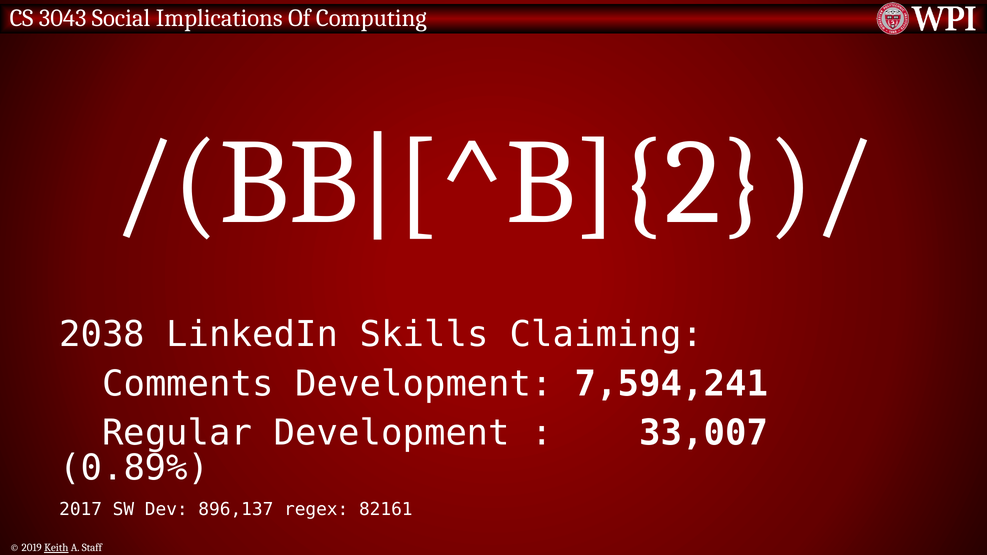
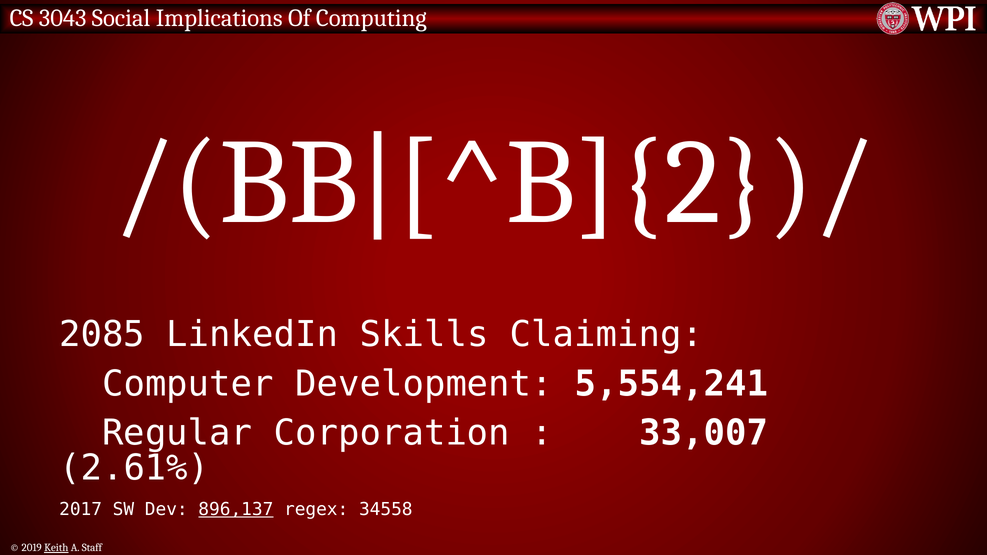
2038: 2038 -> 2085
Comments: Comments -> Computer
7,594,241: 7,594,241 -> 5,554,241
Regular Development: Development -> Corporation
0.89%: 0.89% -> 2.61%
896,137 underline: none -> present
82161: 82161 -> 34558
